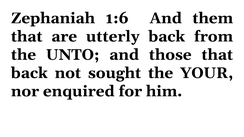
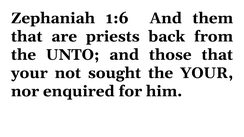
utterly: utterly -> priests
back at (29, 73): back -> your
